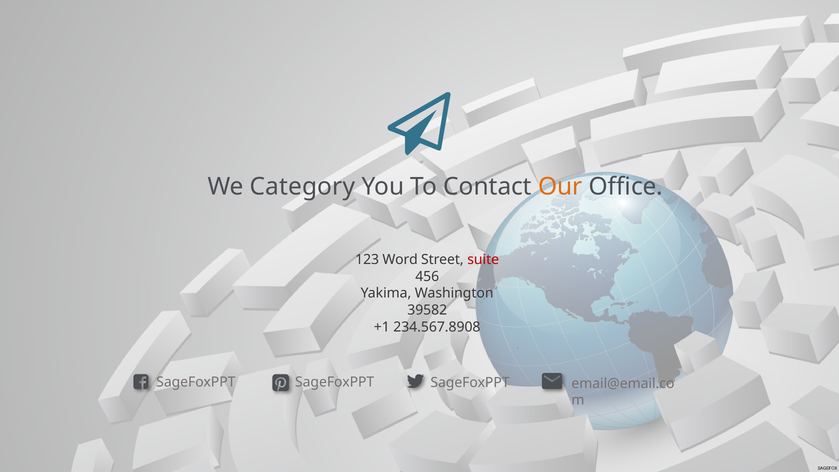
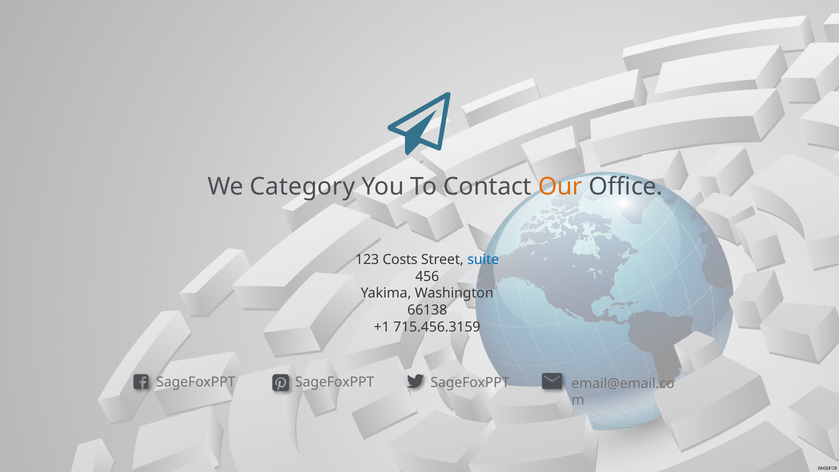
Word: Word -> Costs
suite colour: red -> blue
39582: 39582 -> 66138
234.567.8908: 234.567.8908 -> 715.456.3159
